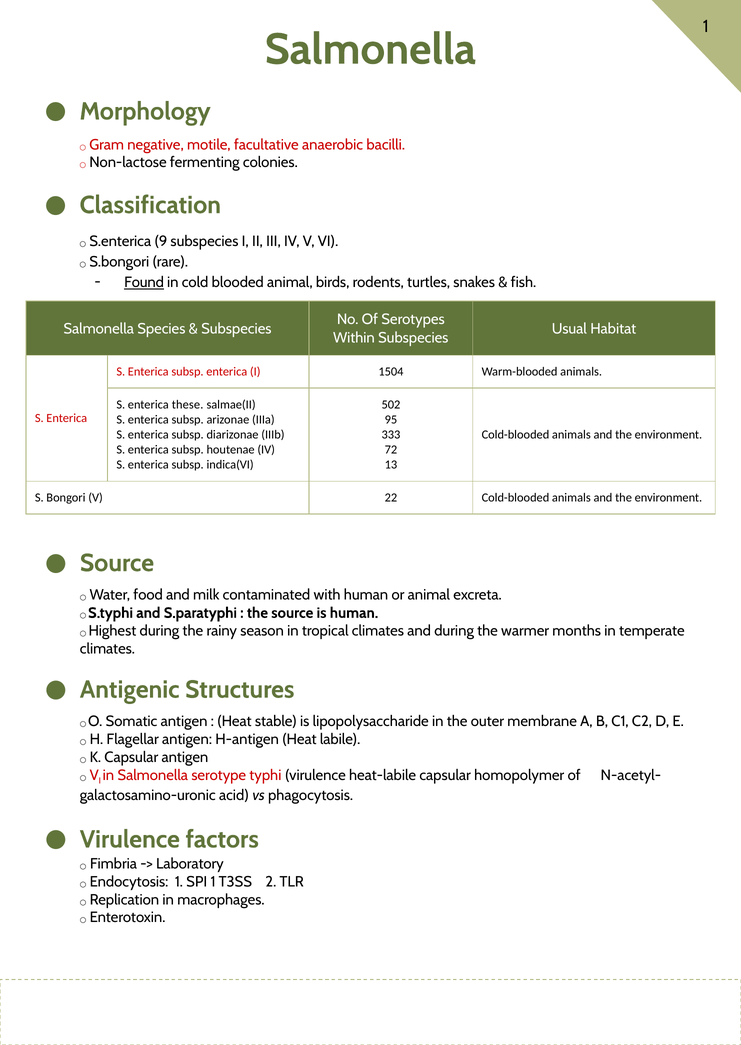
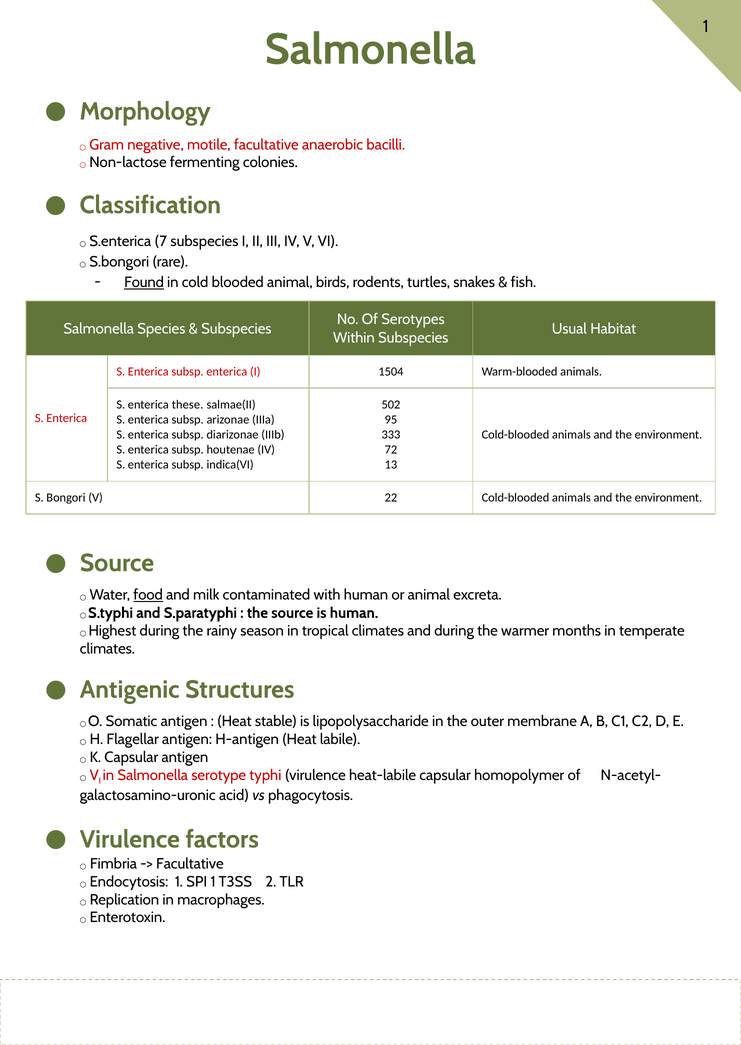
9: 9 -> 7
food underline: none -> present
Laboratory at (190, 863): Laboratory -> Facultative
